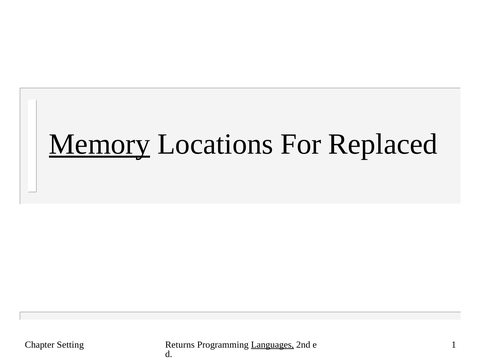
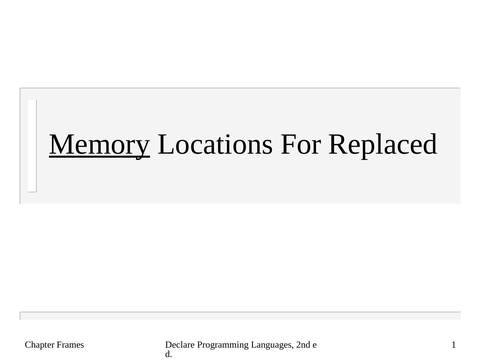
Setting: Setting -> Frames
Returns: Returns -> Declare
Languages underline: present -> none
